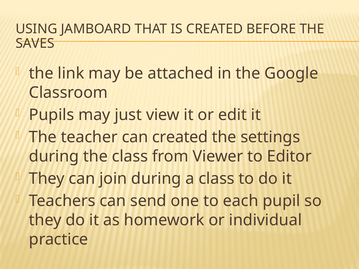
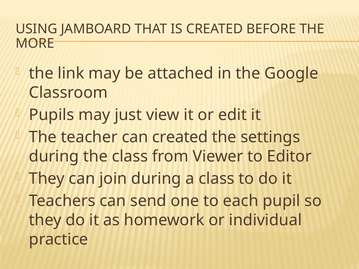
SAVES: SAVES -> MORE
